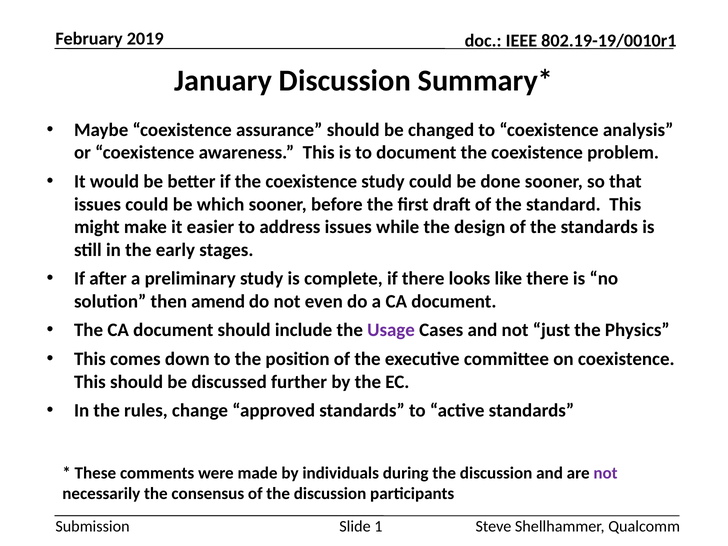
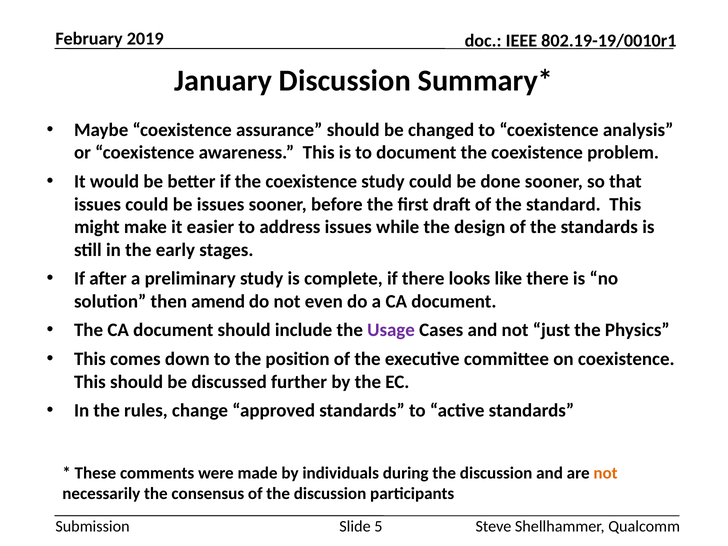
be which: which -> issues
not at (606, 473) colour: purple -> orange
1: 1 -> 5
